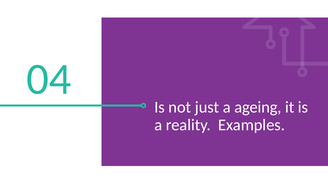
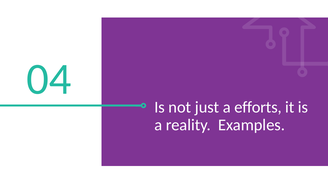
ageing: ageing -> efforts
